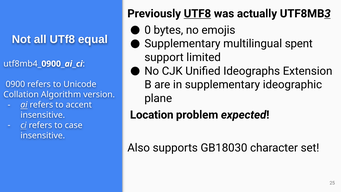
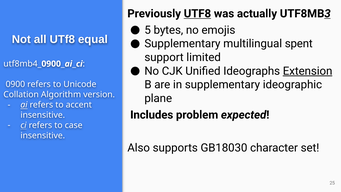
0: 0 -> 5
Extension underline: none -> present
Location: Location -> Includes
